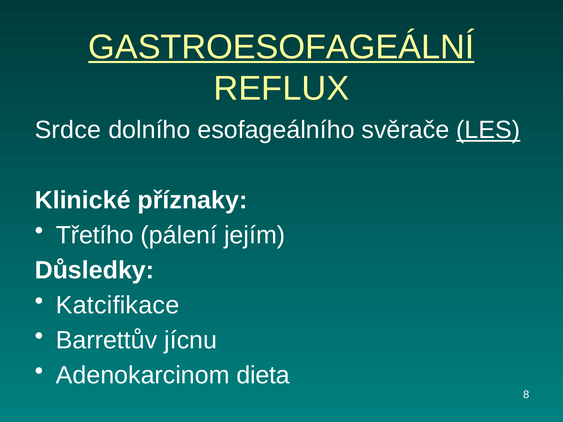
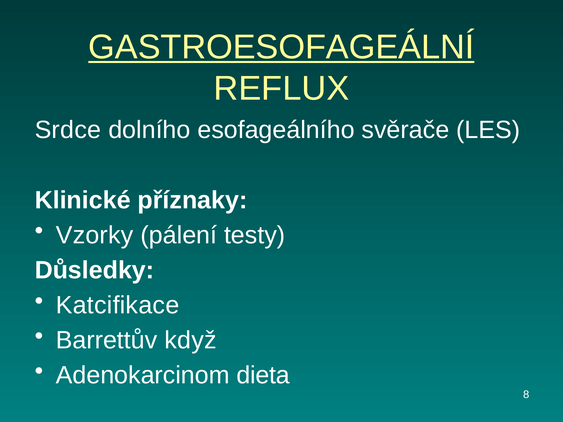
LES underline: present -> none
Třetího: Třetího -> Vzorky
jejím: jejím -> testy
jícnu: jícnu -> když
